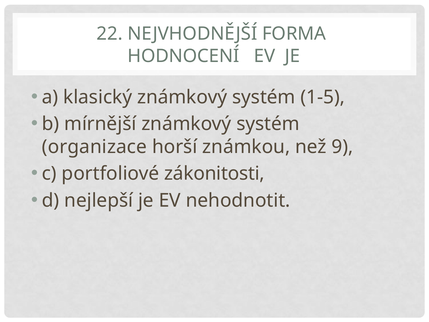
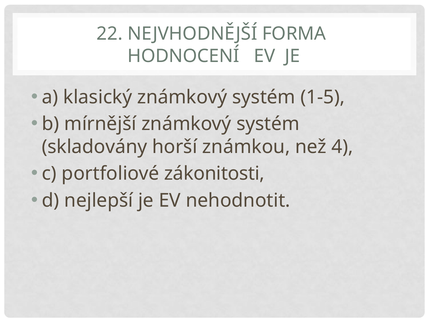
organizace: organizace -> skladovány
9: 9 -> 4
